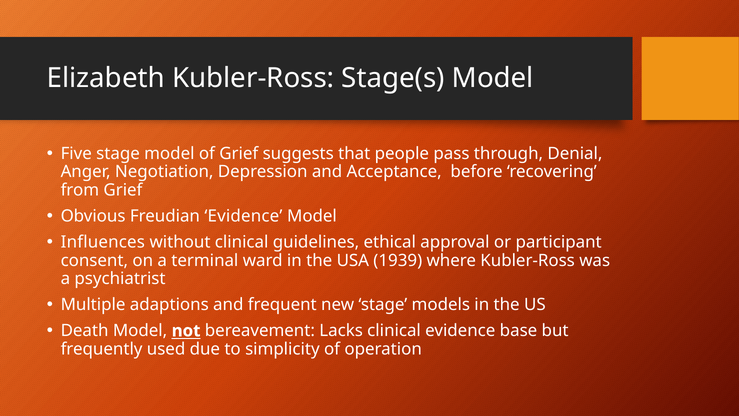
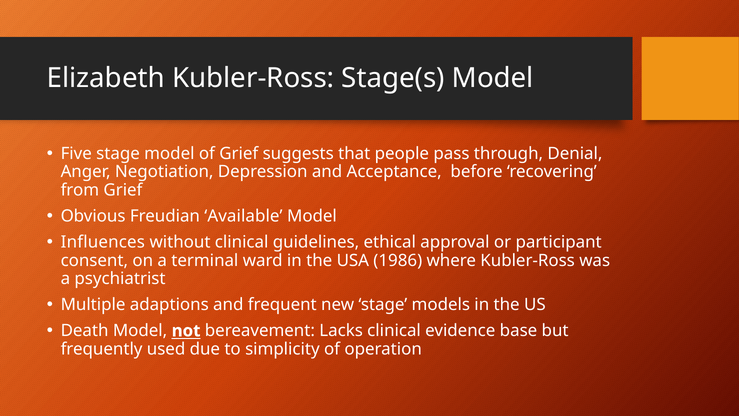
Freudian Evidence: Evidence -> Available
1939: 1939 -> 1986
